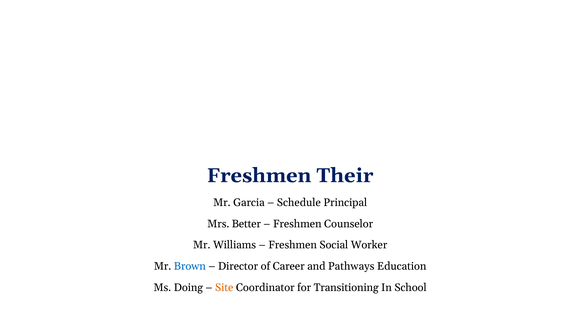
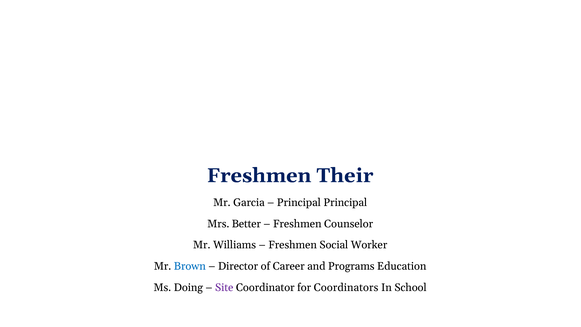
Schedule at (299, 203): Schedule -> Principal
Pathways: Pathways -> Programs
Site colour: orange -> purple
Transitioning: Transitioning -> Coordinators
